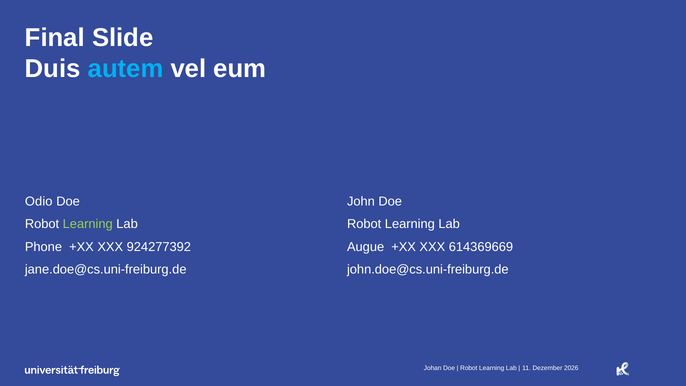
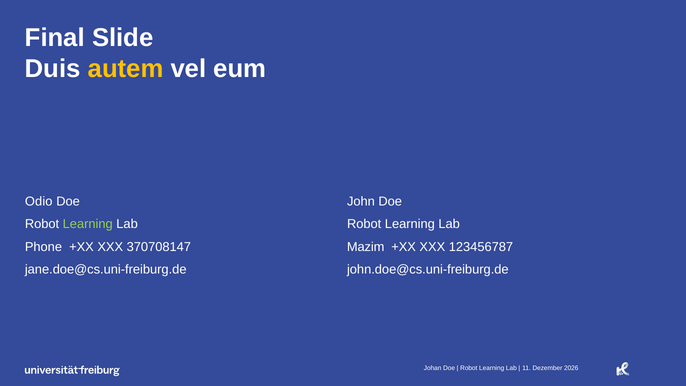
autem colour: light blue -> yellow
924277392: 924277392 -> 370708147
Augue: Augue -> Mazim
614369669: 614369669 -> 123456787
